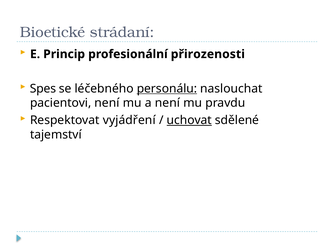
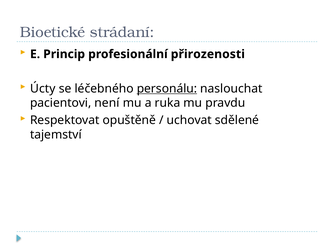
Spes: Spes -> Úcty
a není: není -> ruka
vyjádření: vyjádření -> opuštěně
uchovat underline: present -> none
